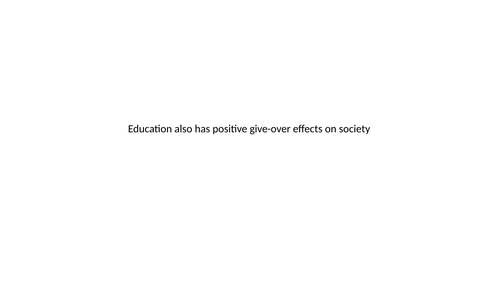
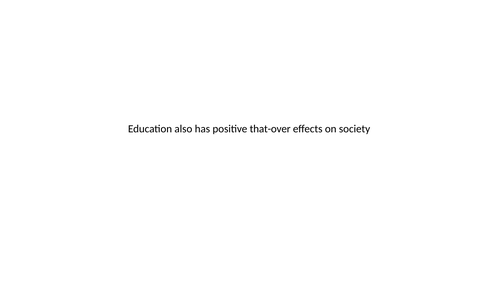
give-over: give-over -> that-over
